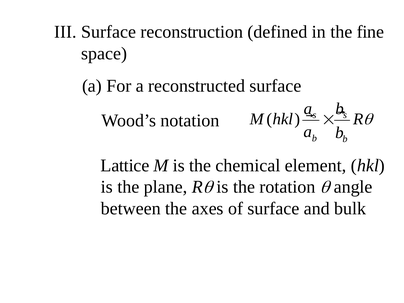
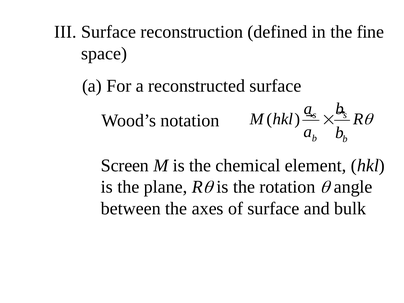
Lattice: Lattice -> Screen
